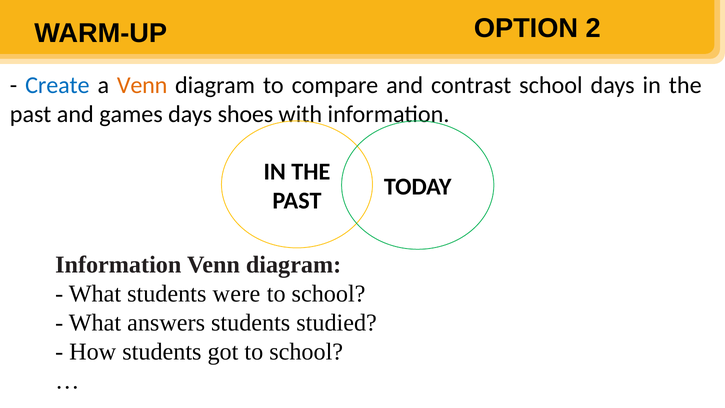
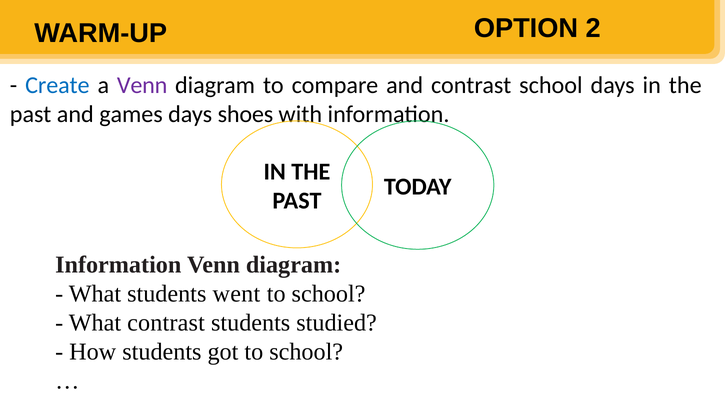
Venn at (142, 85) colour: orange -> purple
were: were -> went
What answers: answers -> contrast
